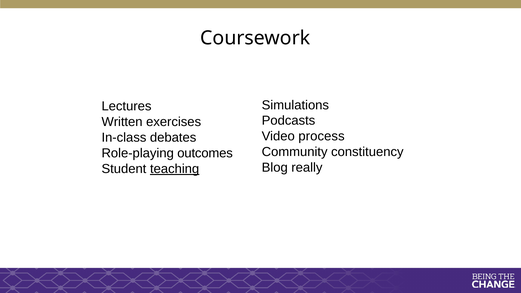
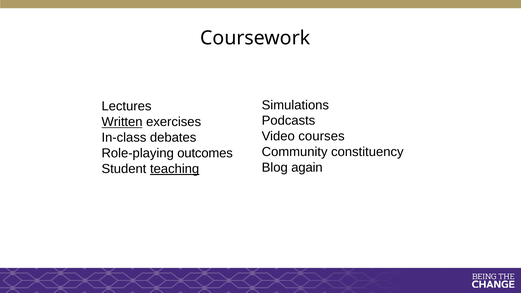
Written underline: none -> present
process: process -> courses
really: really -> again
